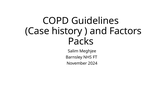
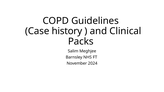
Factors: Factors -> Clinical
